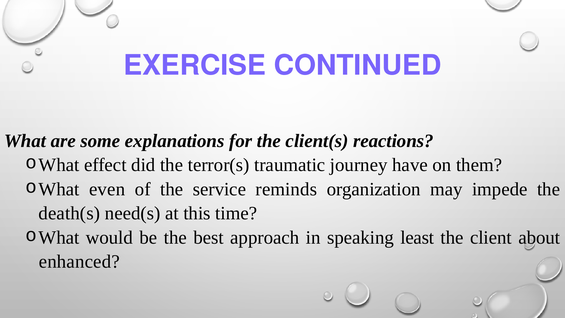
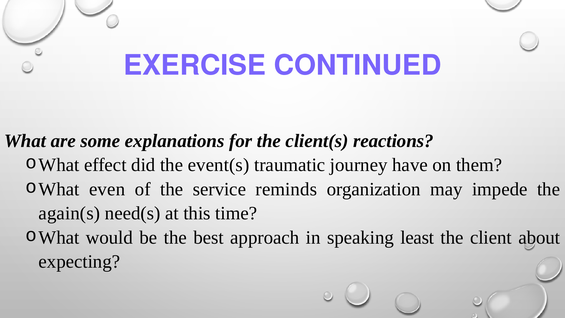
terror(s: terror(s -> event(s
death(s: death(s -> again(s
enhanced: enhanced -> expecting
